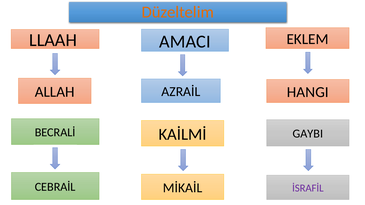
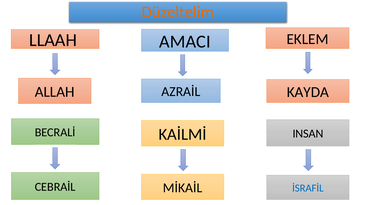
HANGI: HANGI -> KAYDA
GAYBI: GAYBI -> INSAN
İSRAFİL colour: purple -> blue
